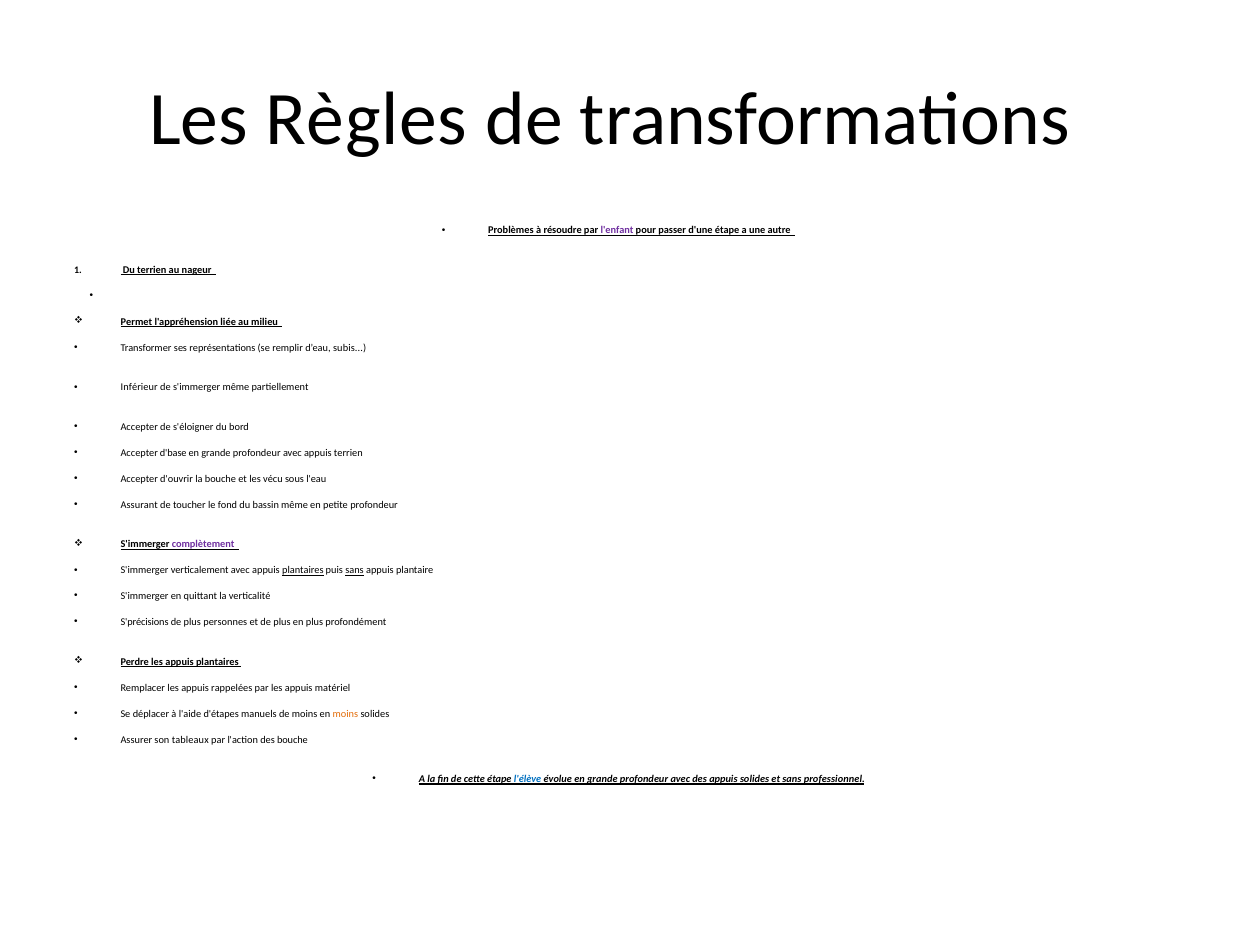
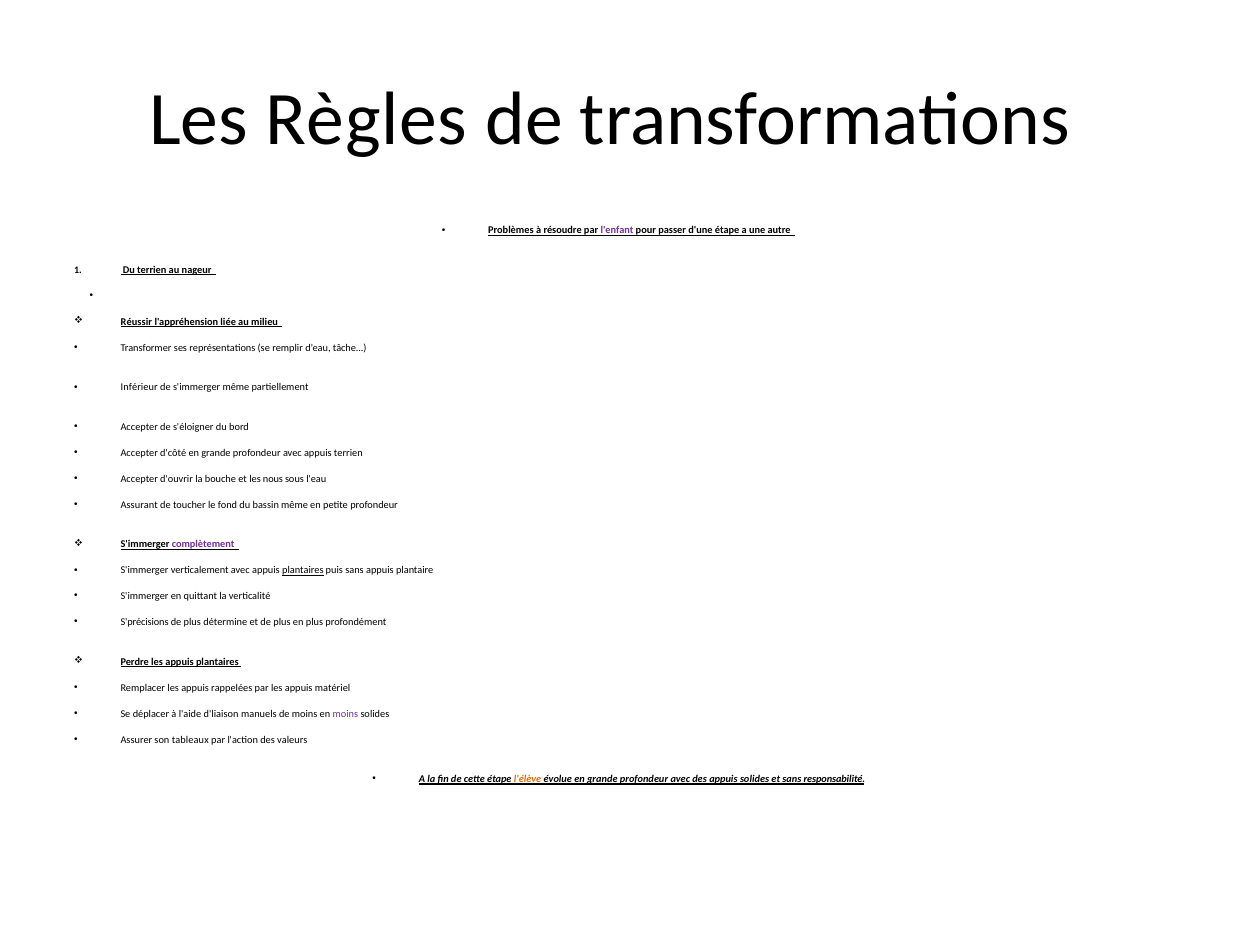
Permet: Permet -> Réussir
subis: subis -> tâche
d'base: d'base -> d'côté
vécu: vécu -> nous
sans at (354, 570) underline: present -> none
personnes: personnes -> détermine
d'étapes: d'étapes -> d'liaison
moins at (345, 714) colour: orange -> purple
des bouche: bouche -> valeurs
l'élève colour: blue -> orange
professionnel: professionnel -> responsabilité
